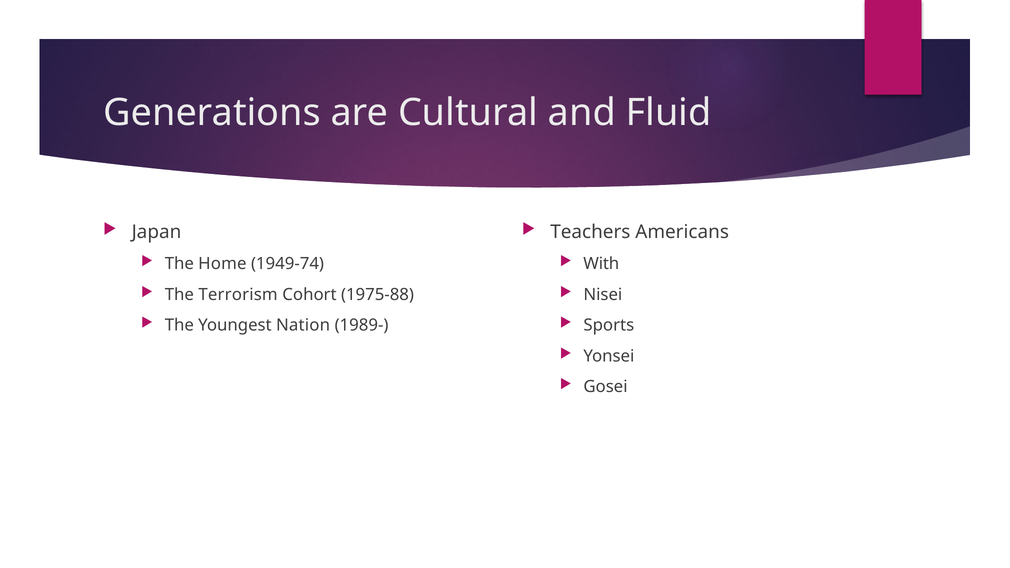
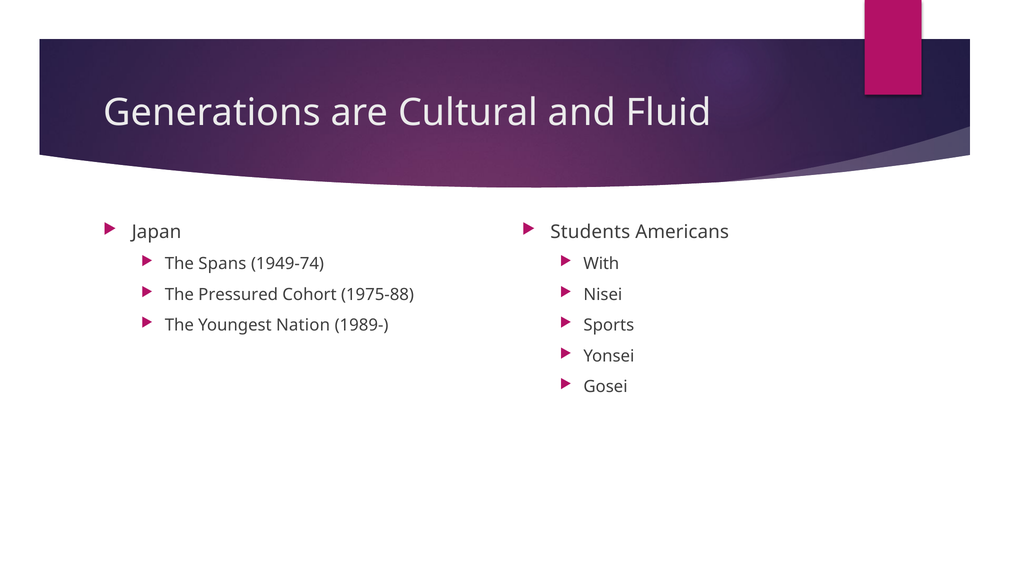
Teachers: Teachers -> Students
Home: Home -> Spans
Terrorism: Terrorism -> Pressured
